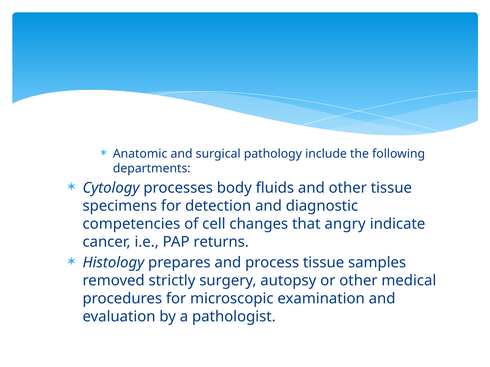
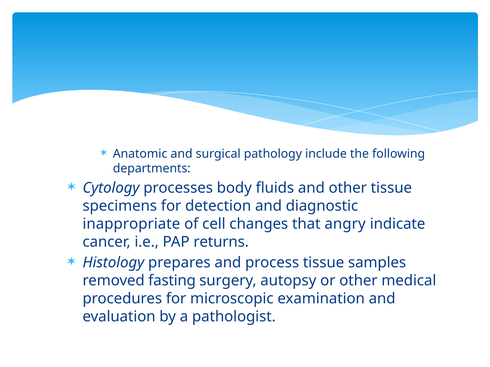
competencies: competencies -> inappropriate
strictly: strictly -> fasting
